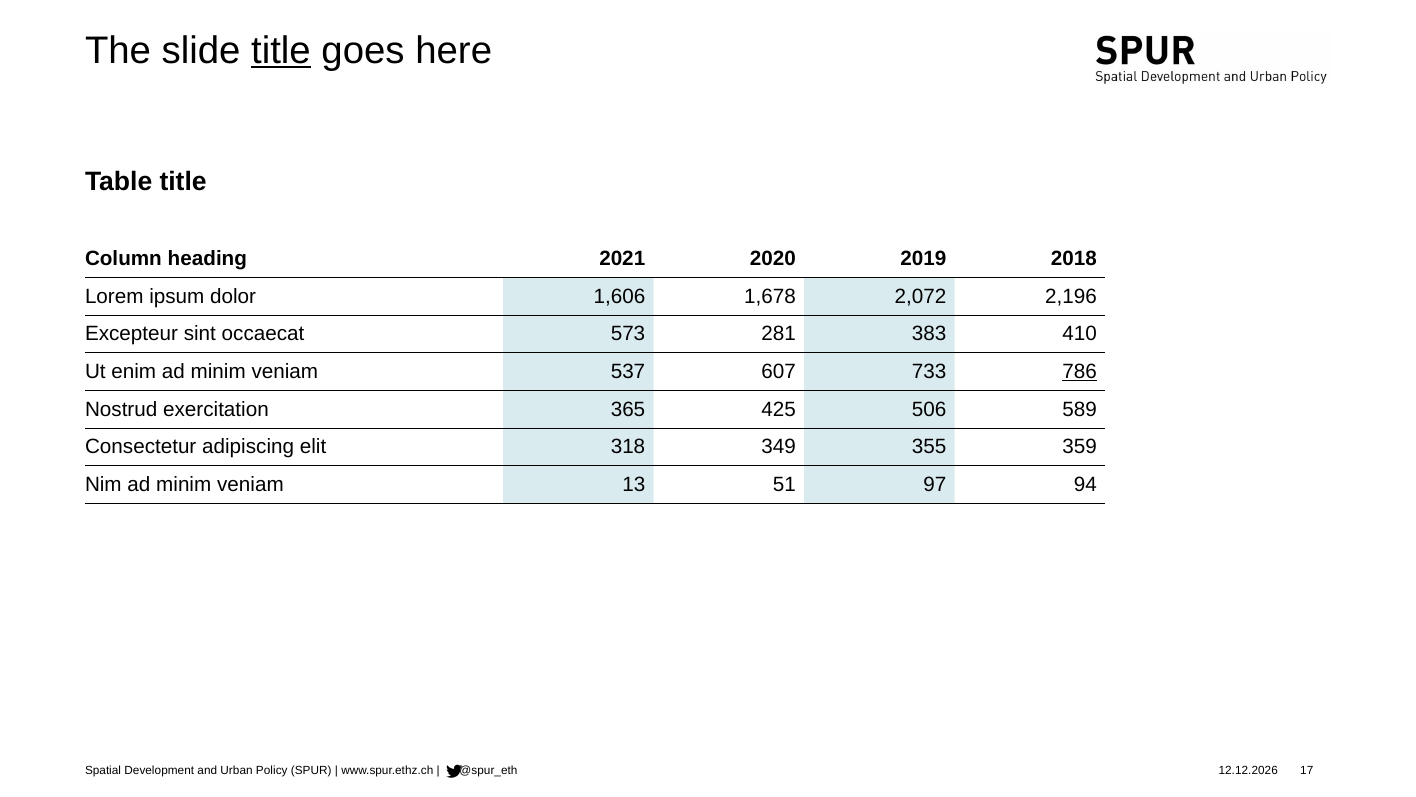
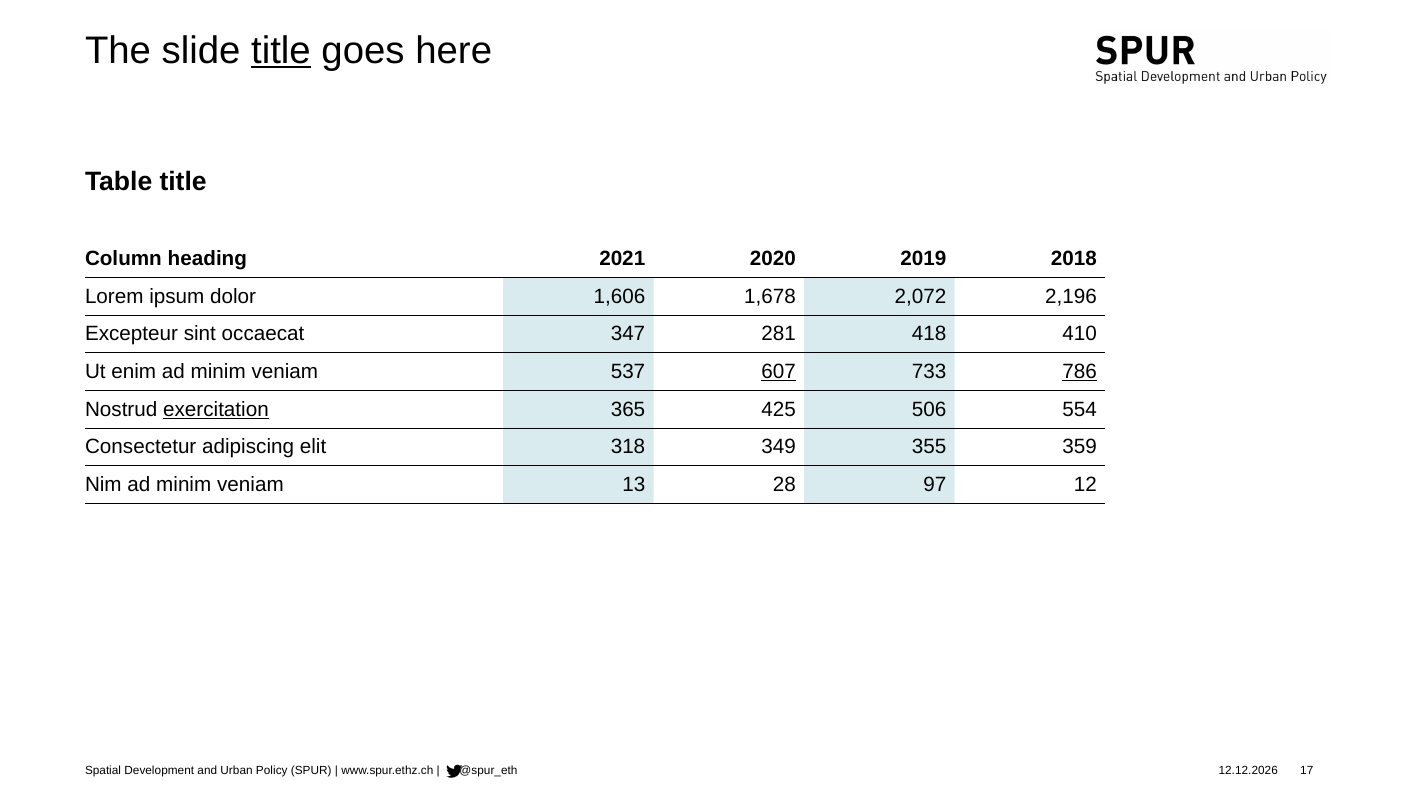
573: 573 -> 347
383: 383 -> 418
607 underline: none -> present
exercitation underline: none -> present
589: 589 -> 554
51: 51 -> 28
94: 94 -> 12
